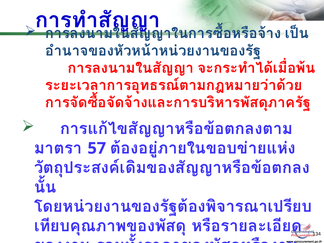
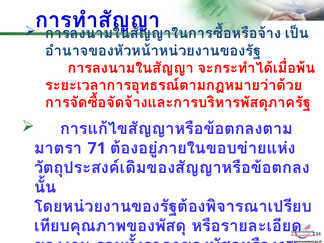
57: 57 -> 71
